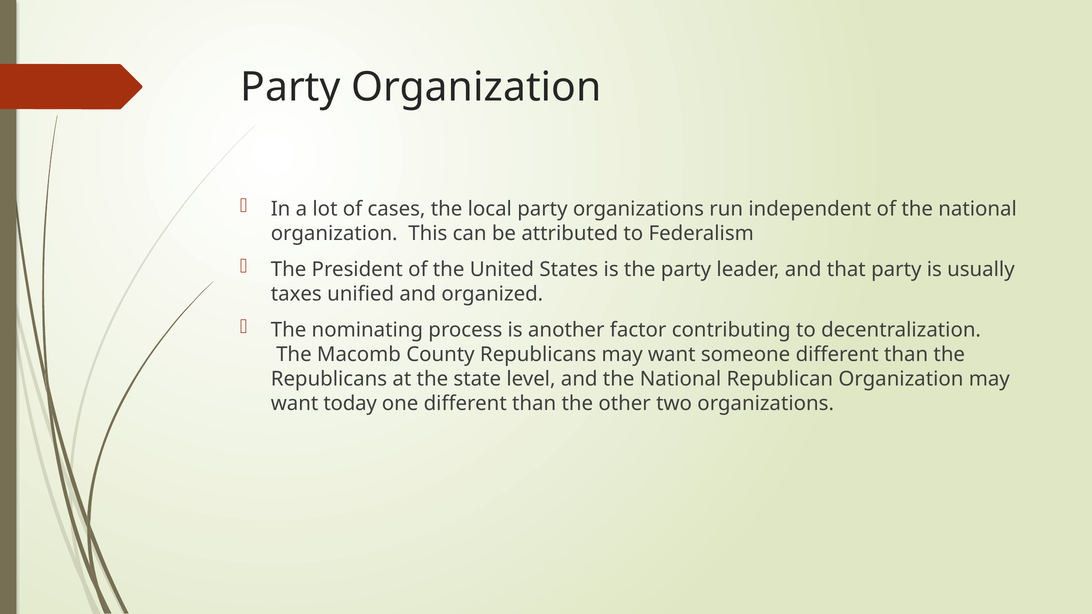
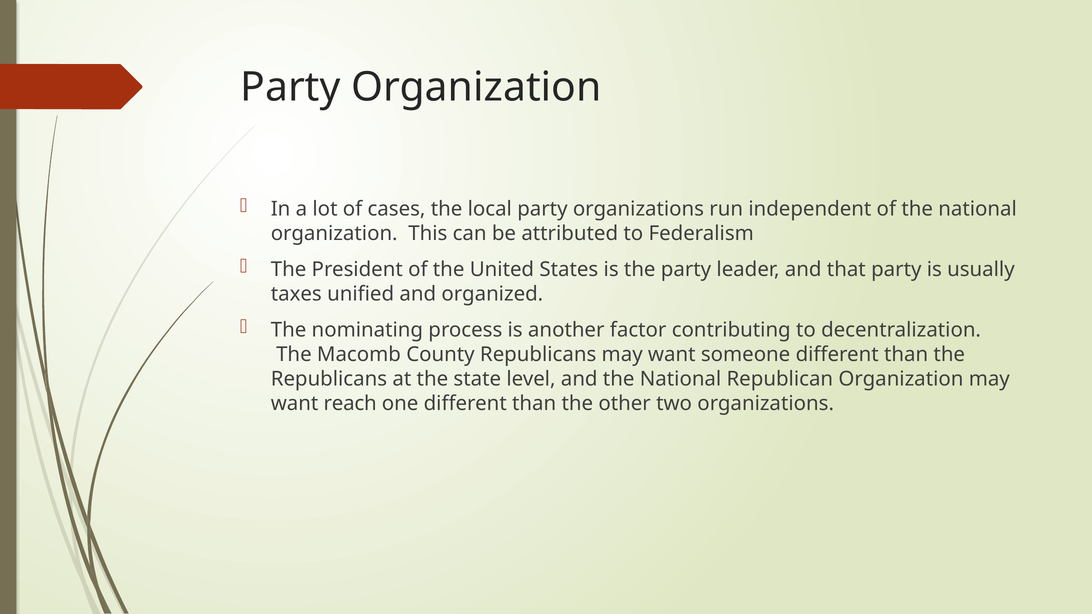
today: today -> reach
